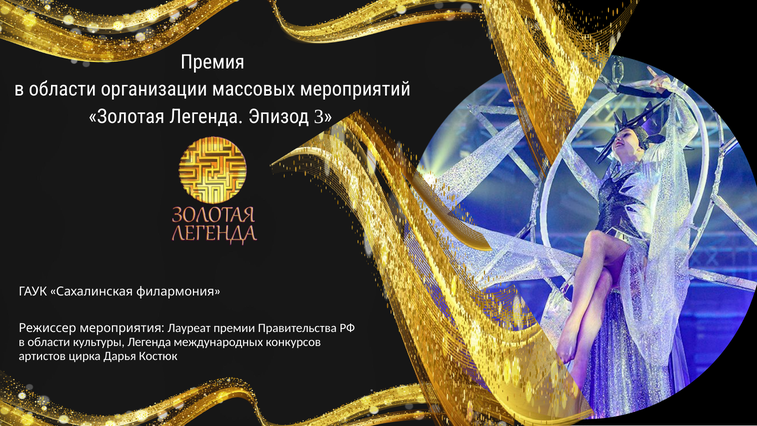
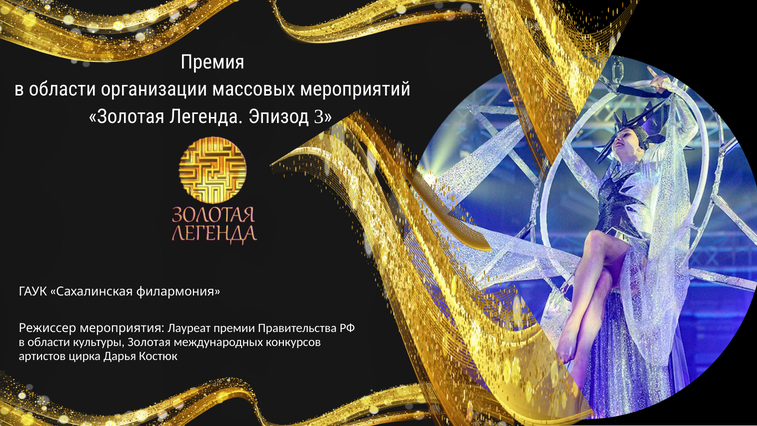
культуры Легенда: Легенда -> Золотая
